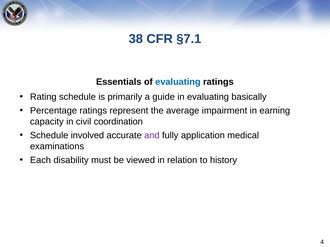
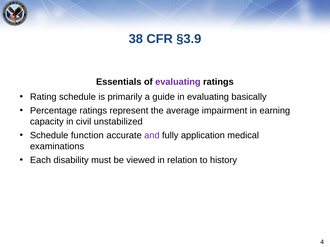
§7.1: §7.1 -> §3.9
evaluating at (178, 82) colour: blue -> purple
coordination: coordination -> unstabilized
involved: involved -> function
